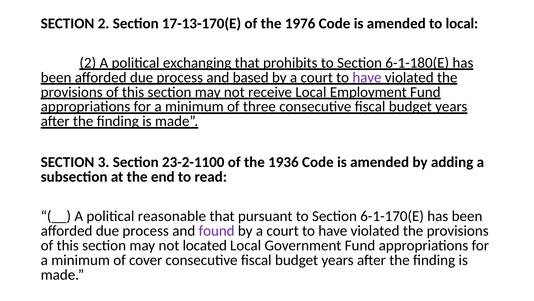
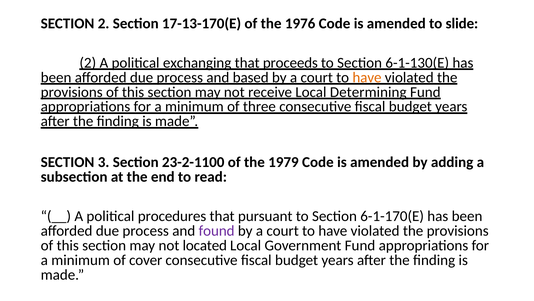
to local: local -> slide
prohibits: prohibits -> proceeds
6-1-180(E: 6-1-180(E -> 6-1-130(E
have at (367, 77) colour: purple -> orange
Employment: Employment -> Determining
1936: 1936 -> 1979
reasonable: reasonable -> procedures
